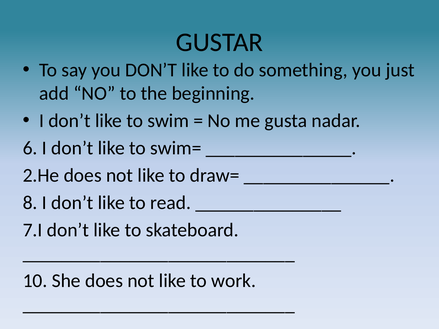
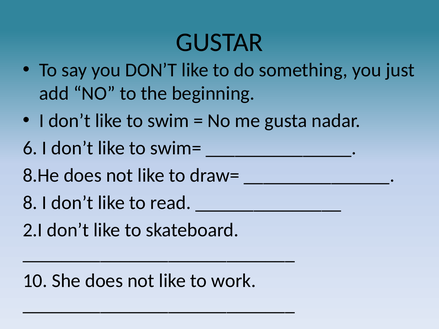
2.He: 2.He -> 8.He
7.I: 7.I -> 2.I
